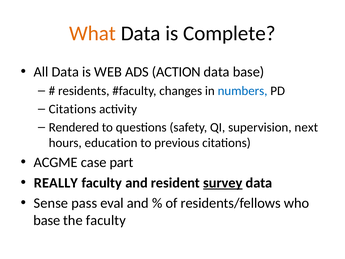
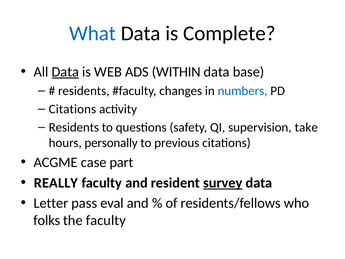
What colour: orange -> blue
Data at (65, 72) underline: none -> present
ACTION: ACTION -> WITHIN
Rendered at (74, 127): Rendered -> Residents
next: next -> take
education: education -> personally
Sense: Sense -> Letter
base at (47, 220): base -> folks
